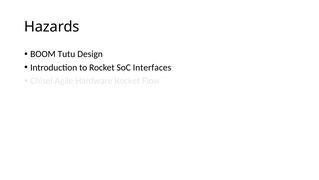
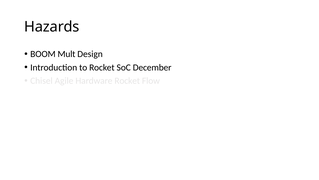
Tutu: Tutu -> Mult
Interfaces: Interfaces -> December
